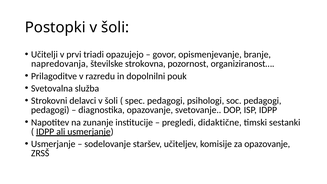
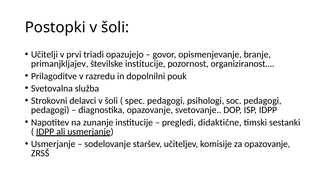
napredovanja: napredovanja -> primanjkljajev
številske strokovna: strokovna -> institucije
